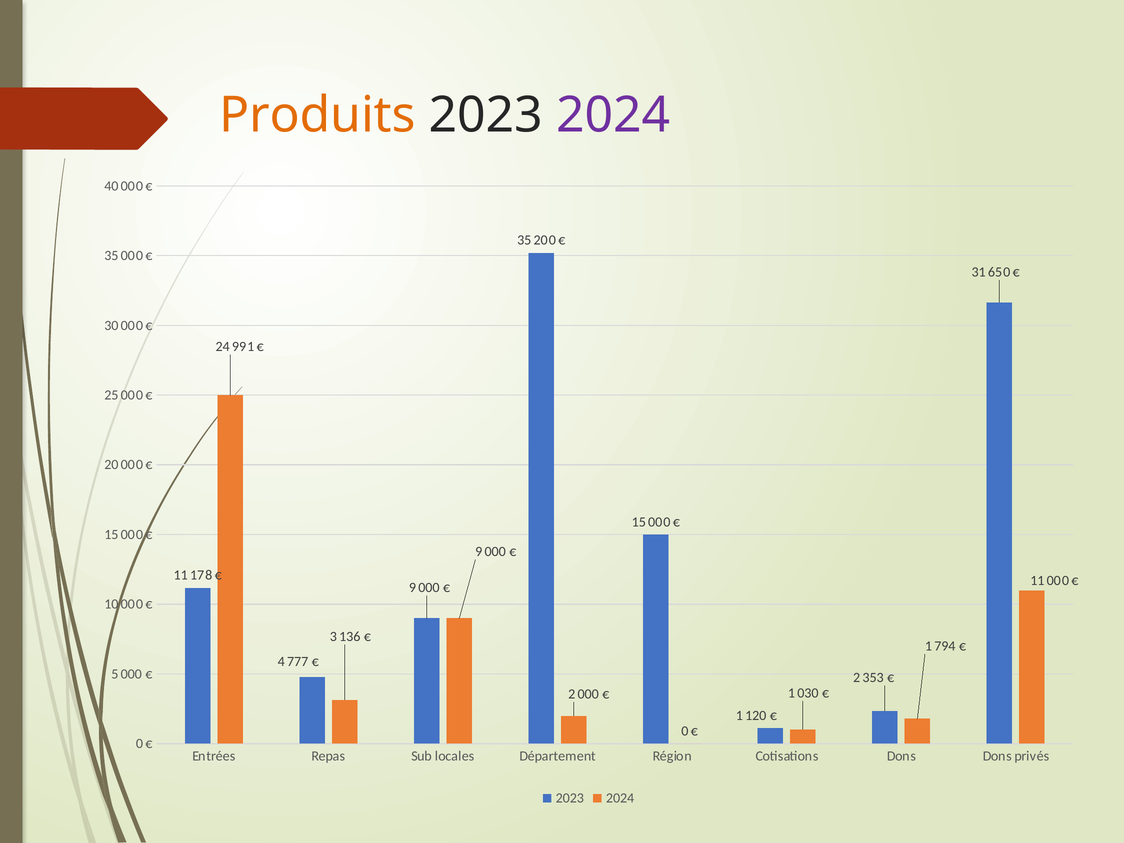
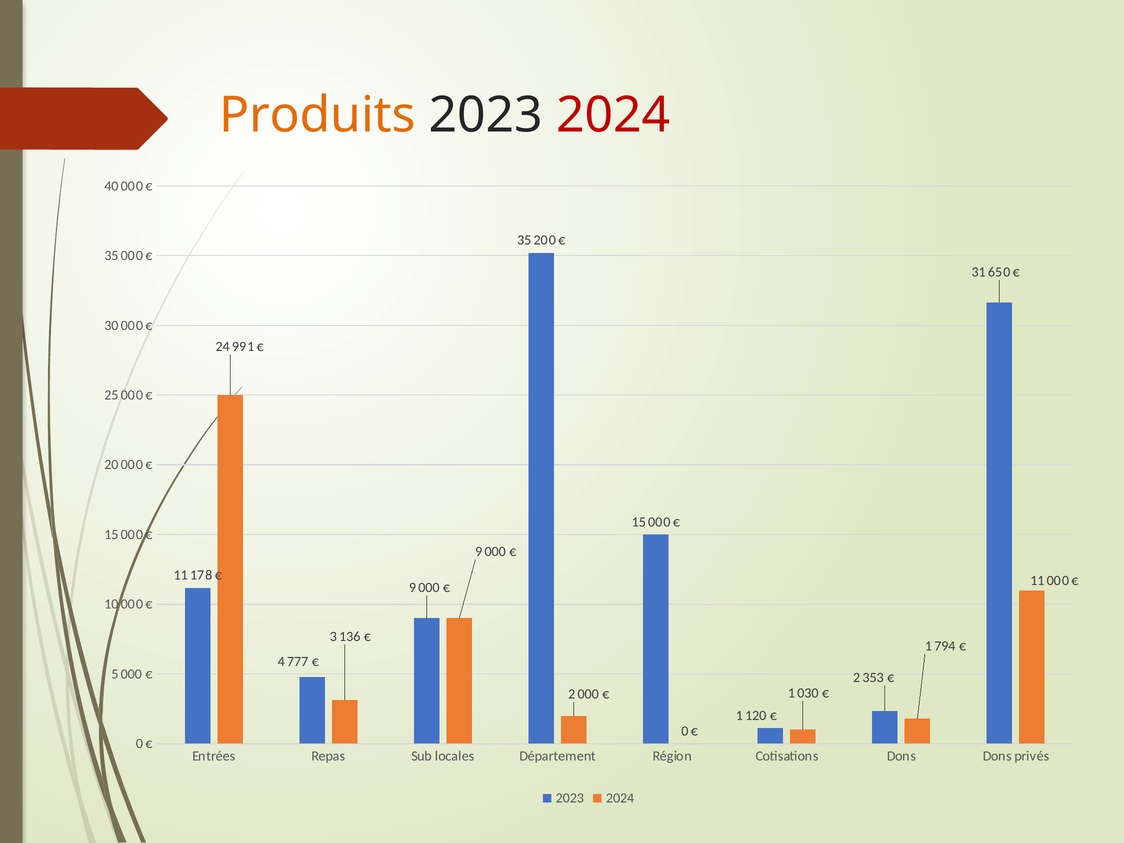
2024 at (613, 115) colour: purple -> red
